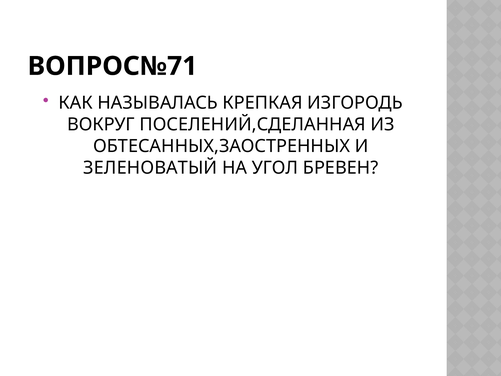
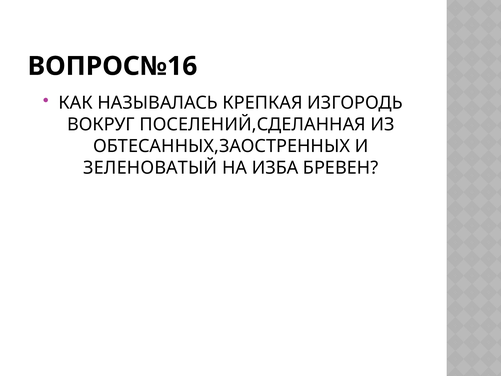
ВОПРОС№71: ВОПРОС№71 -> ВОПРОС№16
УГОЛ: УГОЛ -> ИЗБА
